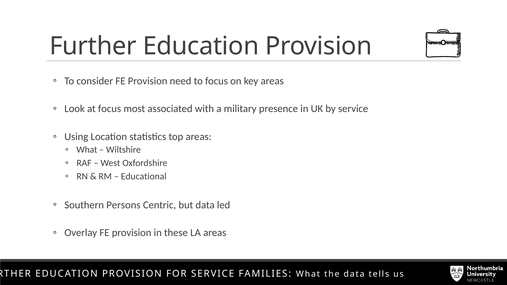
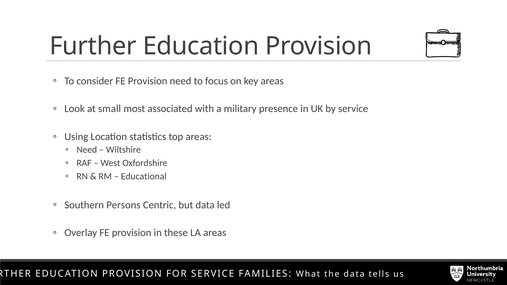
at focus: focus -> small
What at (87, 150): What -> Need
